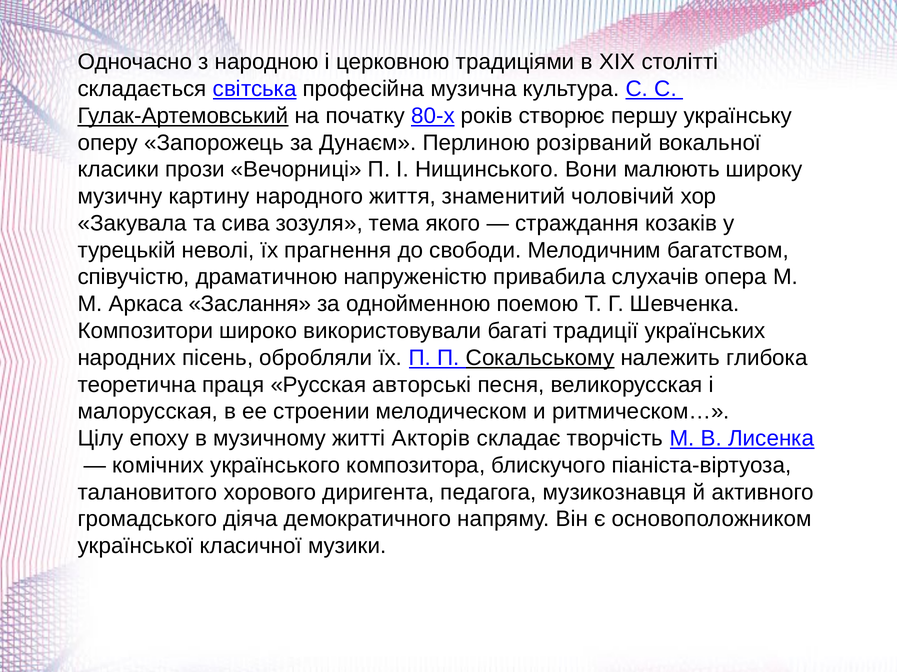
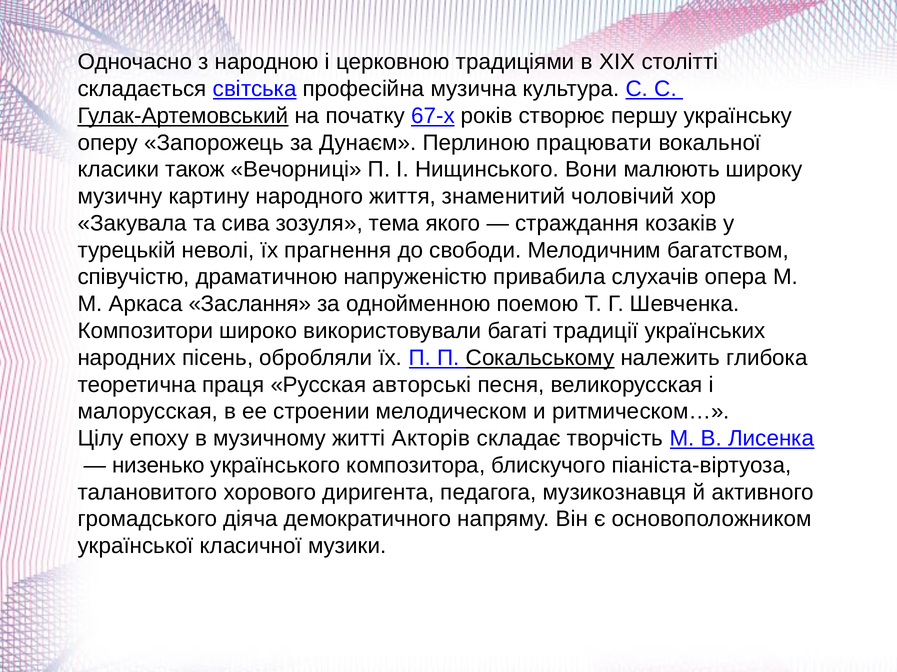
80-х: 80-х -> 67-х
розірваний: розірваний -> працювати
прози: прози -> також
комічних: комічних -> низенько
